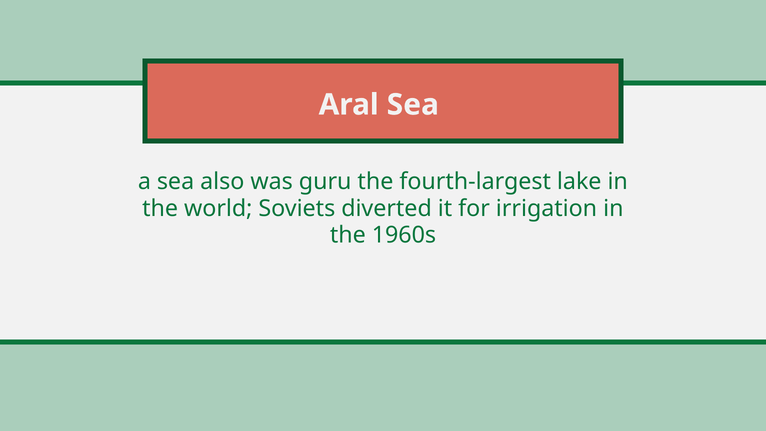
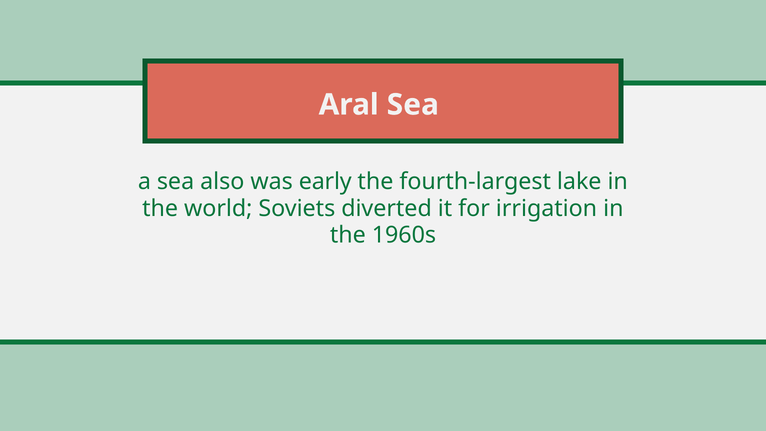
guru: guru -> early
